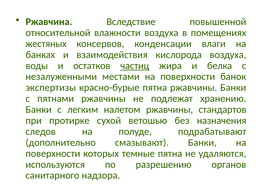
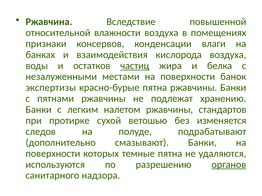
жестяных: жестяных -> признаки
назначения: назначения -> изменяется
органов underline: none -> present
